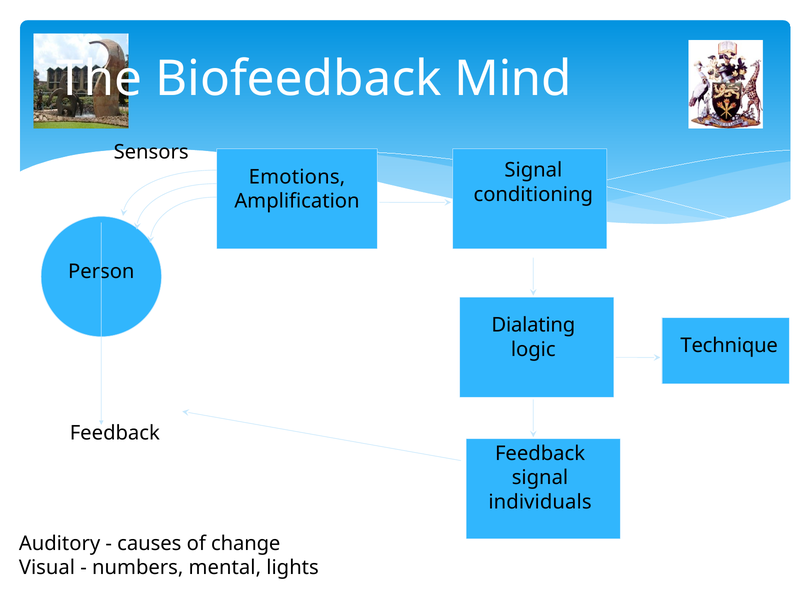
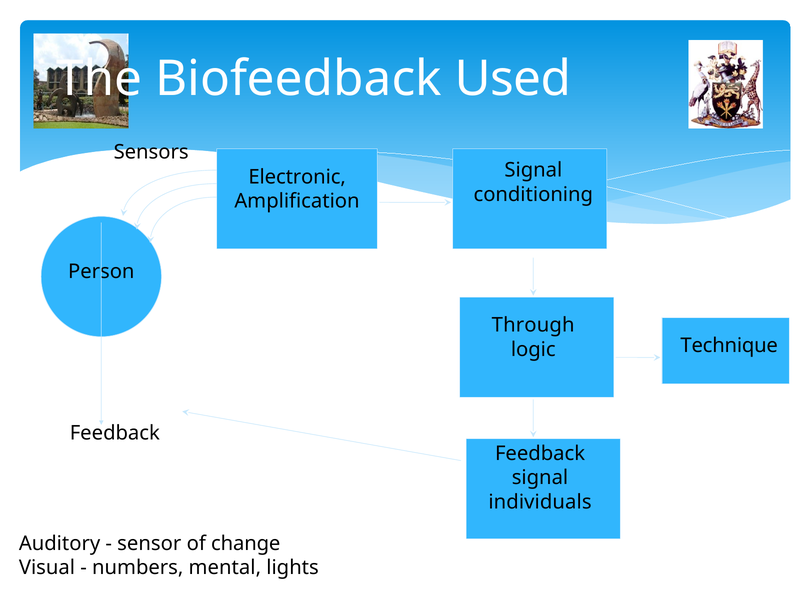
Mind: Mind -> Used
Emotions: Emotions -> Electronic
Dialating: Dialating -> Through
causes: causes -> sensor
